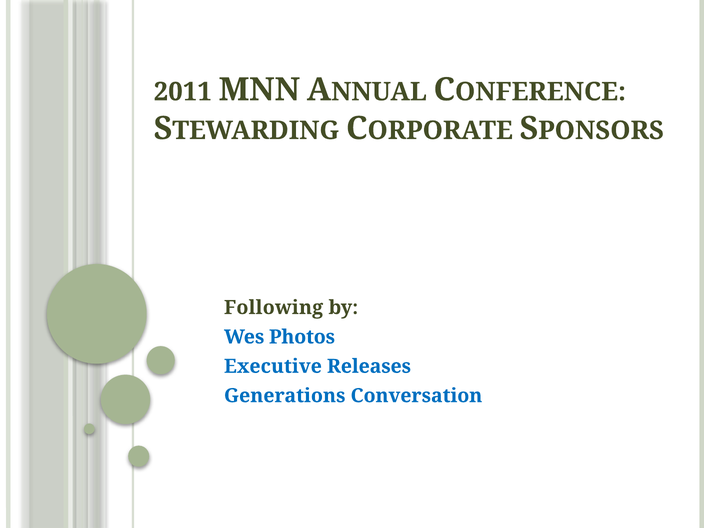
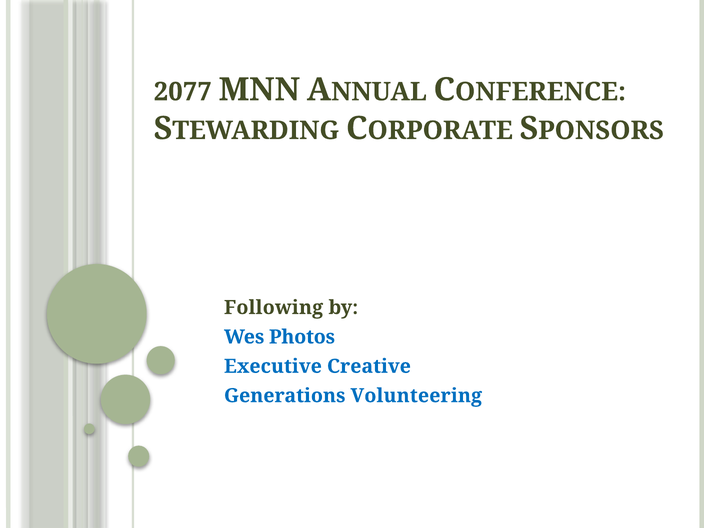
2011: 2011 -> 2077
Releases: Releases -> Creative
Conversation: Conversation -> Volunteering
